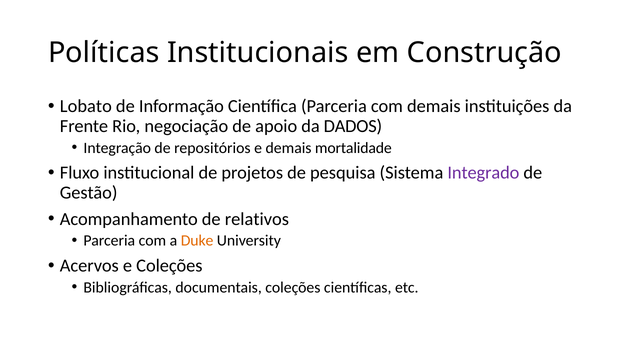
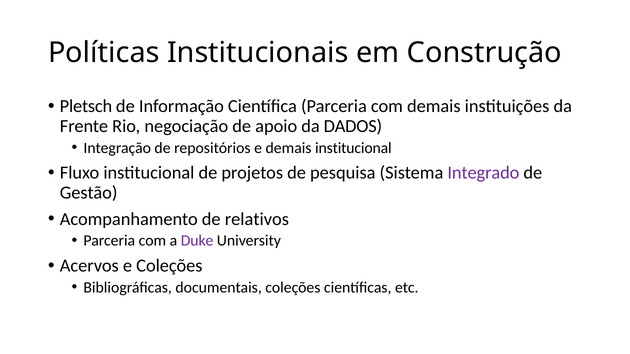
Lobato: Lobato -> Pletsch
demais mortalidade: mortalidade -> institucional
Duke colour: orange -> purple
